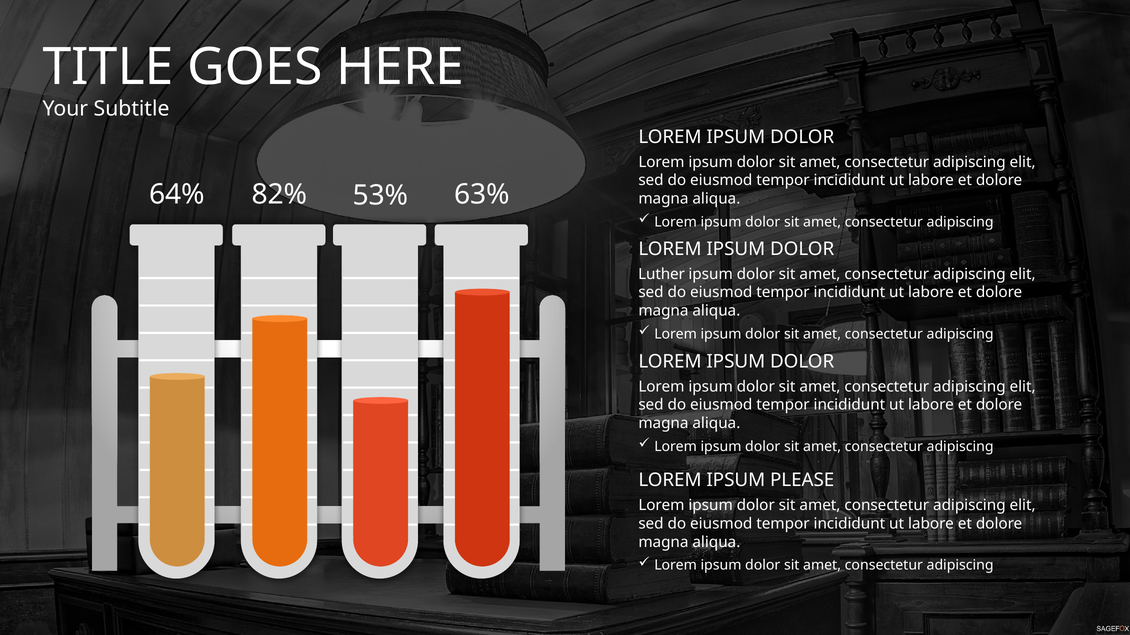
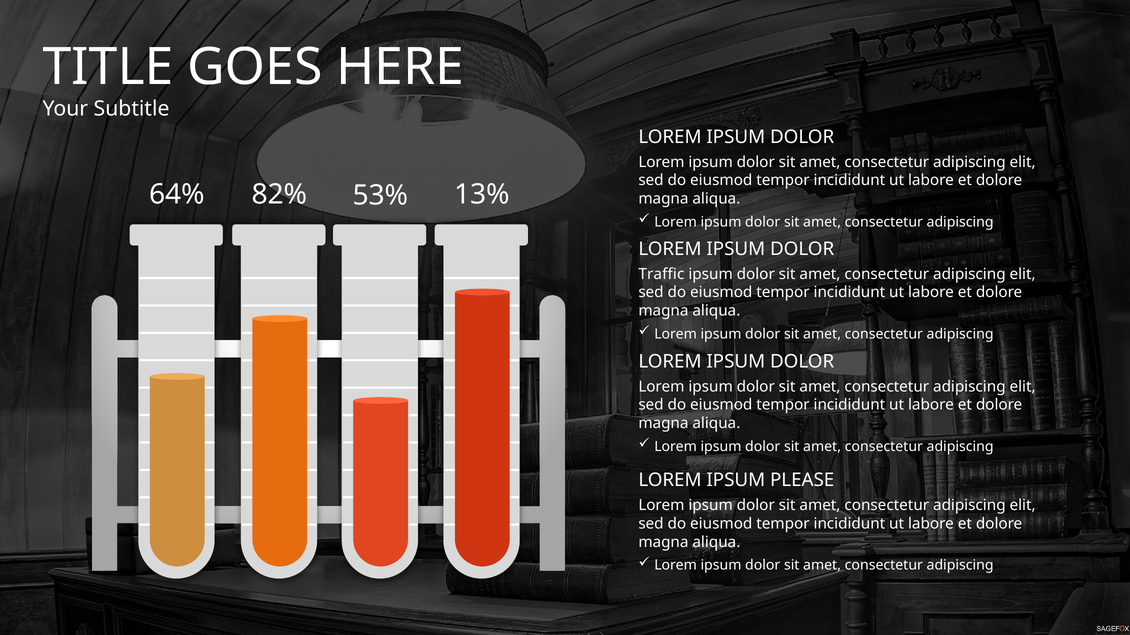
63%: 63% -> 13%
Luther: Luther -> Traffic
